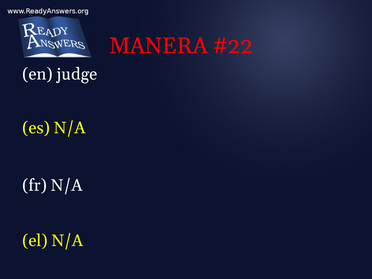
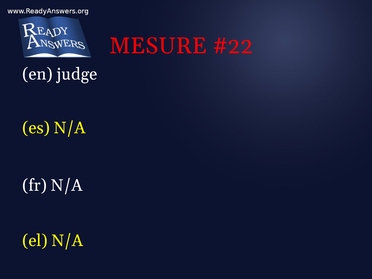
MANERA: MANERA -> MESURE
